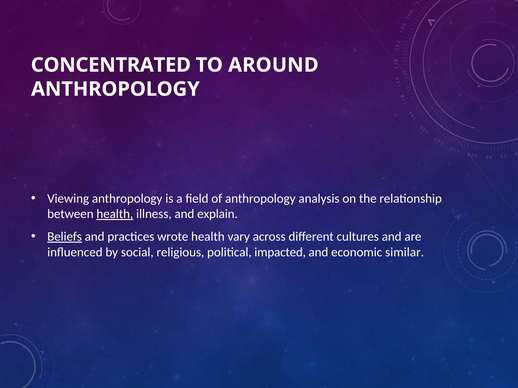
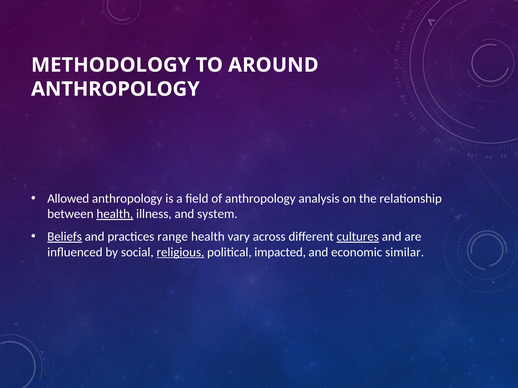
CONCENTRATED: CONCENTRATED -> METHODOLOGY
Viewing: Viewing -> Allowed
explain: explain -> system
wrote: wrote -> range
cultures underline: none -> present
religious underline: none -> present
